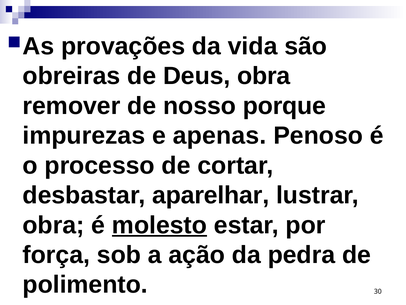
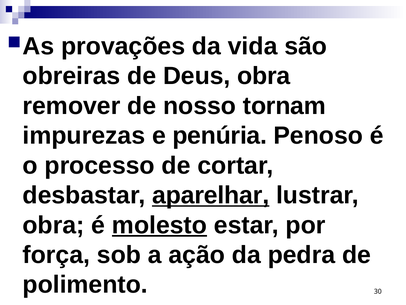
porque: porque -> tornam
apenas: apenas -> penúria
aparelhar underline: none -> present
